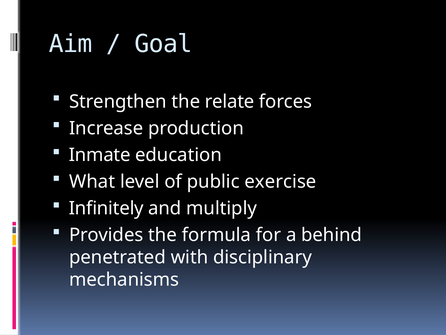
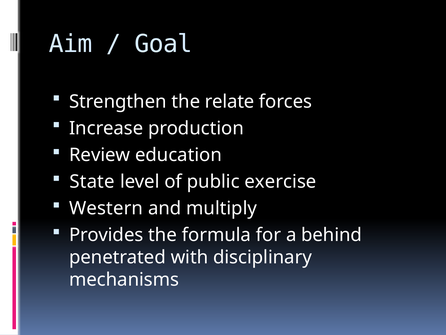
Inmate: Inmate -> Review
What: What -> State
Infinitely: Infinitely -> Western
